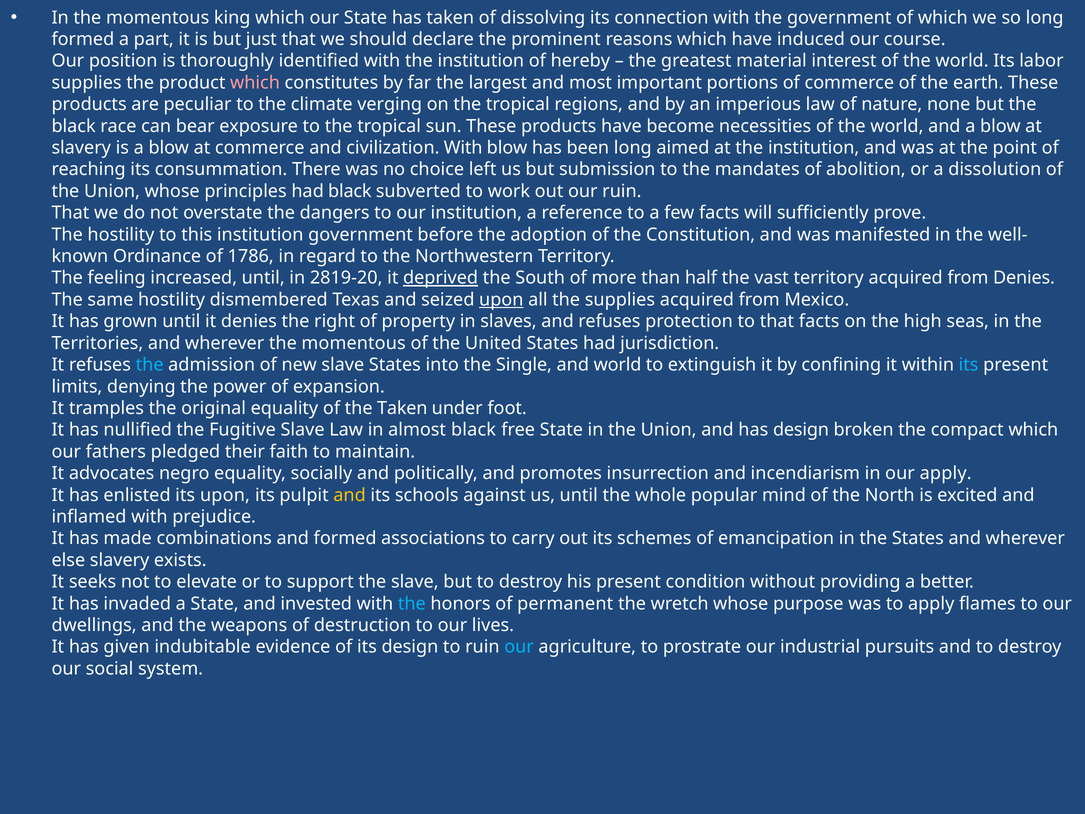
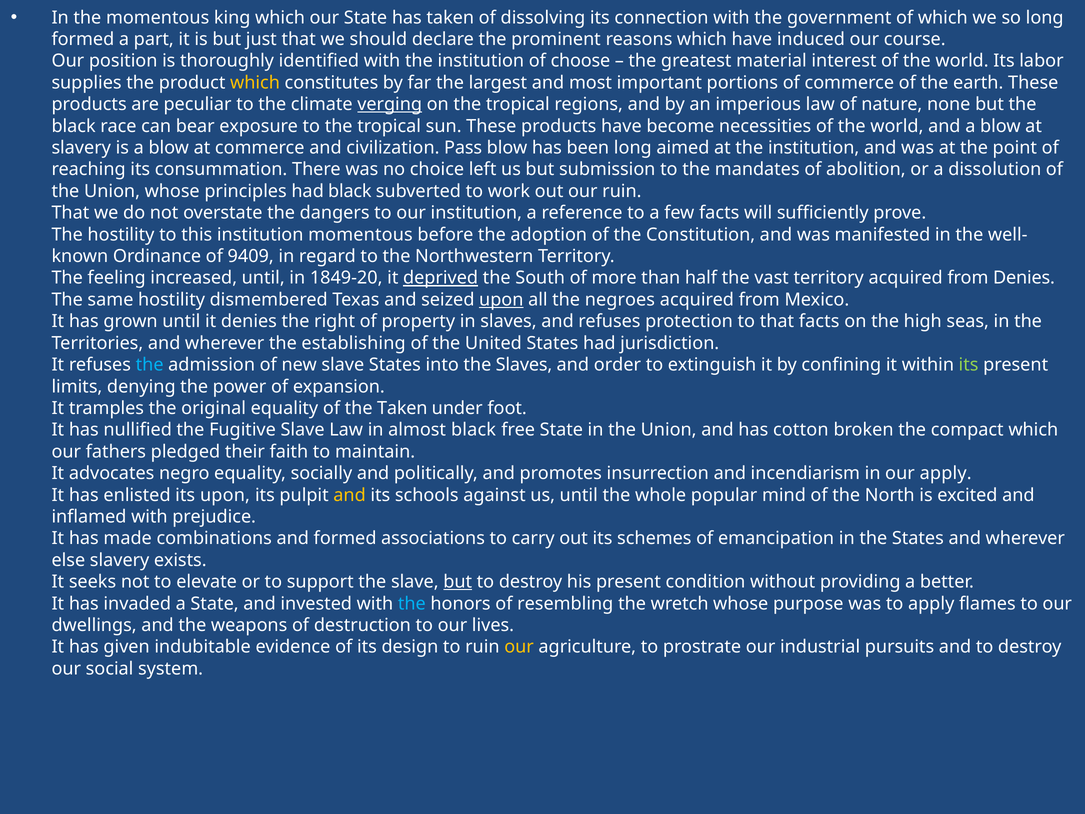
hereby: hereby -> choose
which at (255, 83) colour: pink -> yellow
verging underline: none -> present
civilization With: With -> Pass
institution government: government -> momentous
1786: 1786 -> 9409
2819-20: 2819-20 -> 1849-20
the supplies: supplies -> negroes
wherever the momentous: momentous -> establishing
the Single: Single -> Slaves
and world: world -> order
its at (969, 365) colour: light blue -> light green
has design: design -> cotton
but at (458, 582) underline: none -> present
permanent: permanent -> resembling
our at (519, 647) colour: light blue -> yellow
